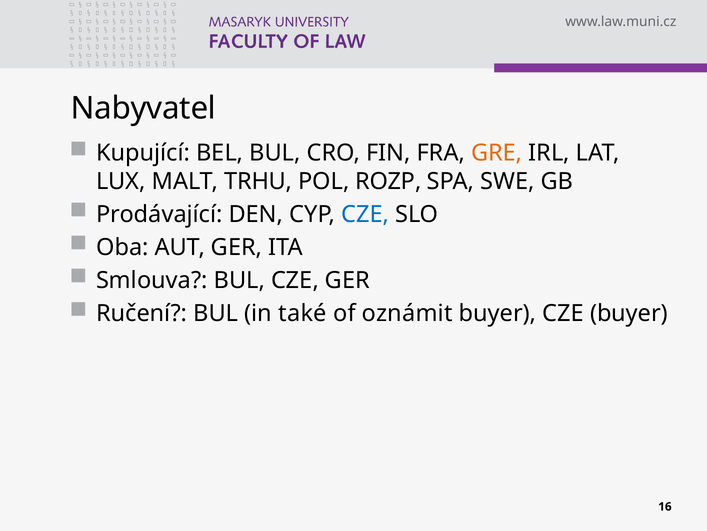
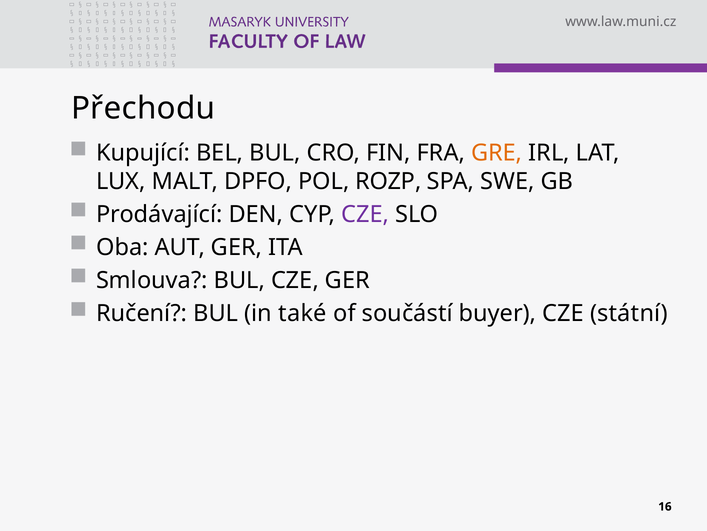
Nabyvatel: Nabyvatel -> Přechodu
TRHU: TRHU -> DPFO
CZE at (365, 214) colour: blue -> purple
oznámit: oznámit -> součástí
CZE buyer: buyer -> státní
